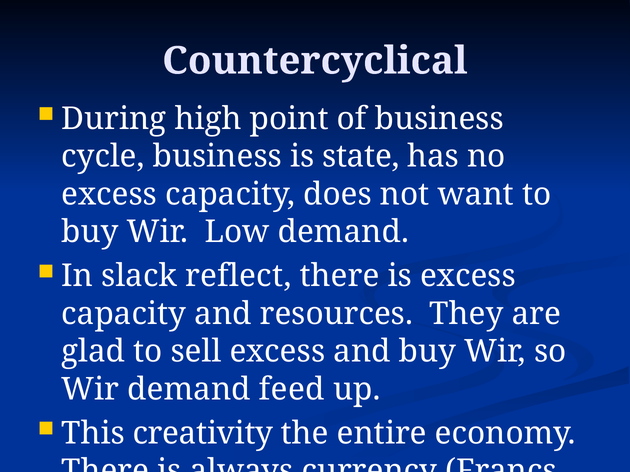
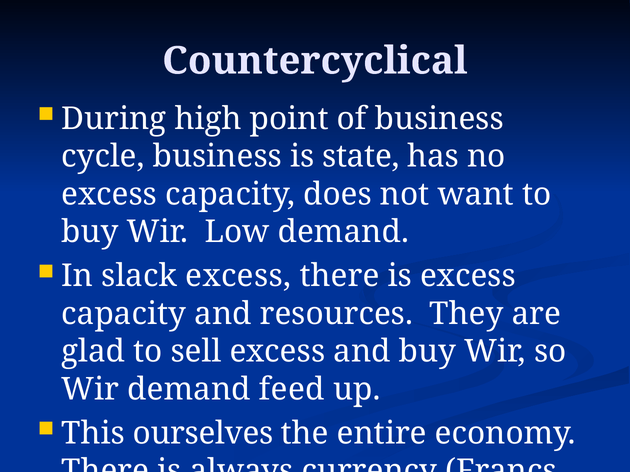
slack reflect: reflect -> excess
creativity: creativity -> ourselves
